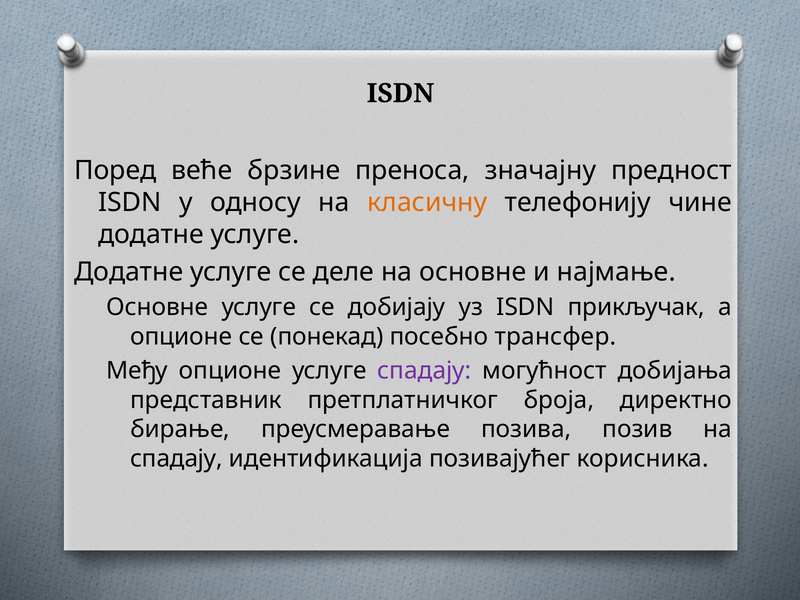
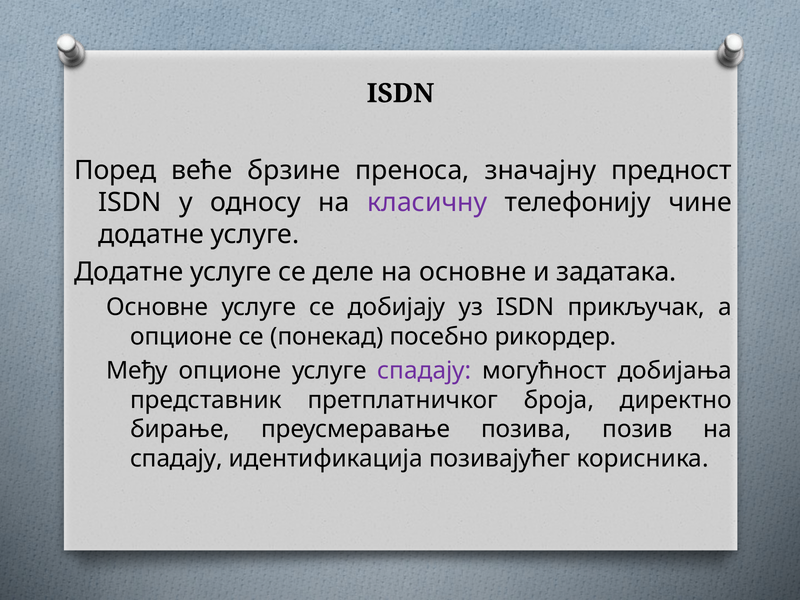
класичну colour: orange -> purple
најмање: најмање -> задатака
трансфер: трансфер -> рикордер
